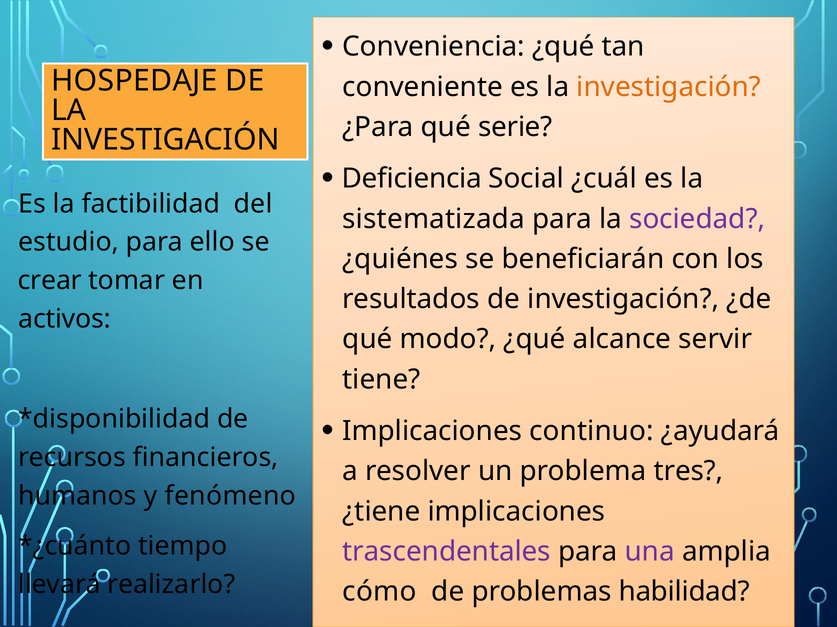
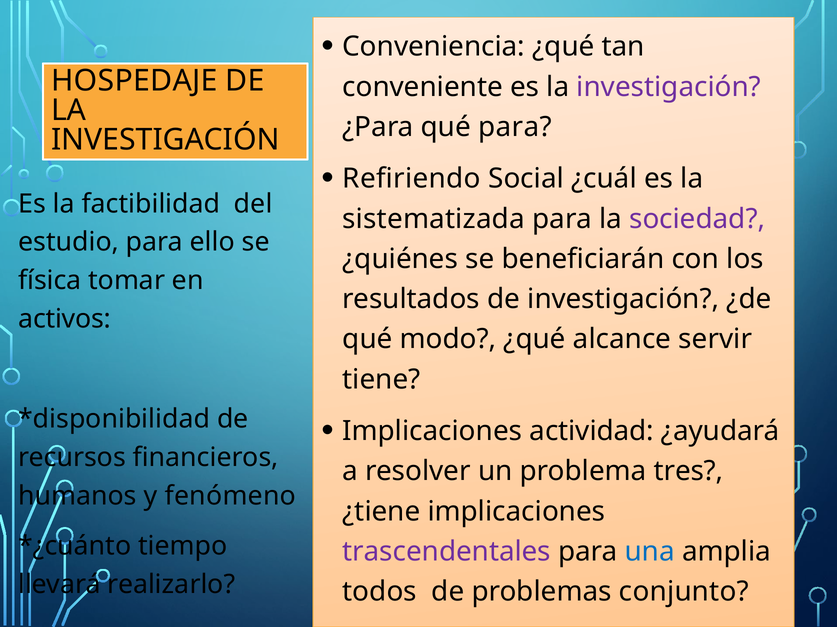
investigación at (669, 87) colour: orange -> purple
qué serie: serie -> para
Deficiencia: Deficiencia -> Refiriendo
crear: crear -> física
continuo: continuo -> actividad
una colour: purple -> blue
cómo: cómo -> todos
habilidad: habilidad -> conjunto
